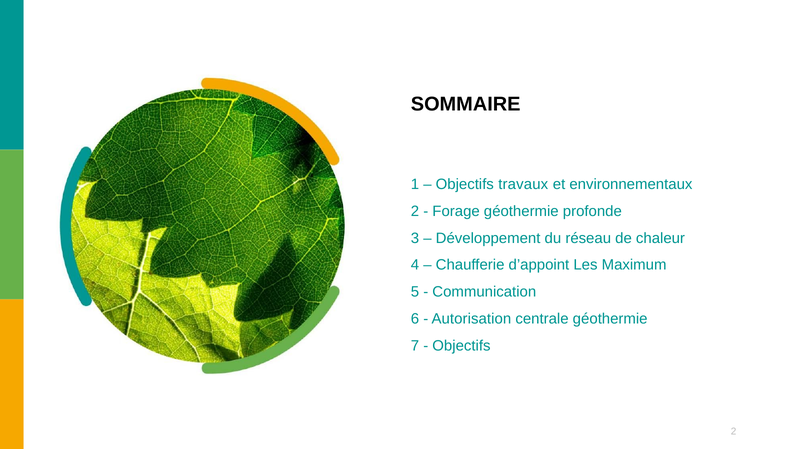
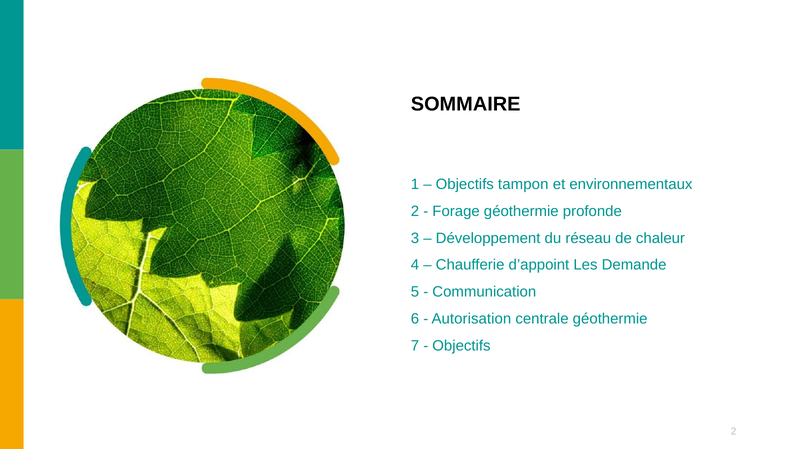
travaux: travaux -> tampon
Maximum: Maximum -> Demande
